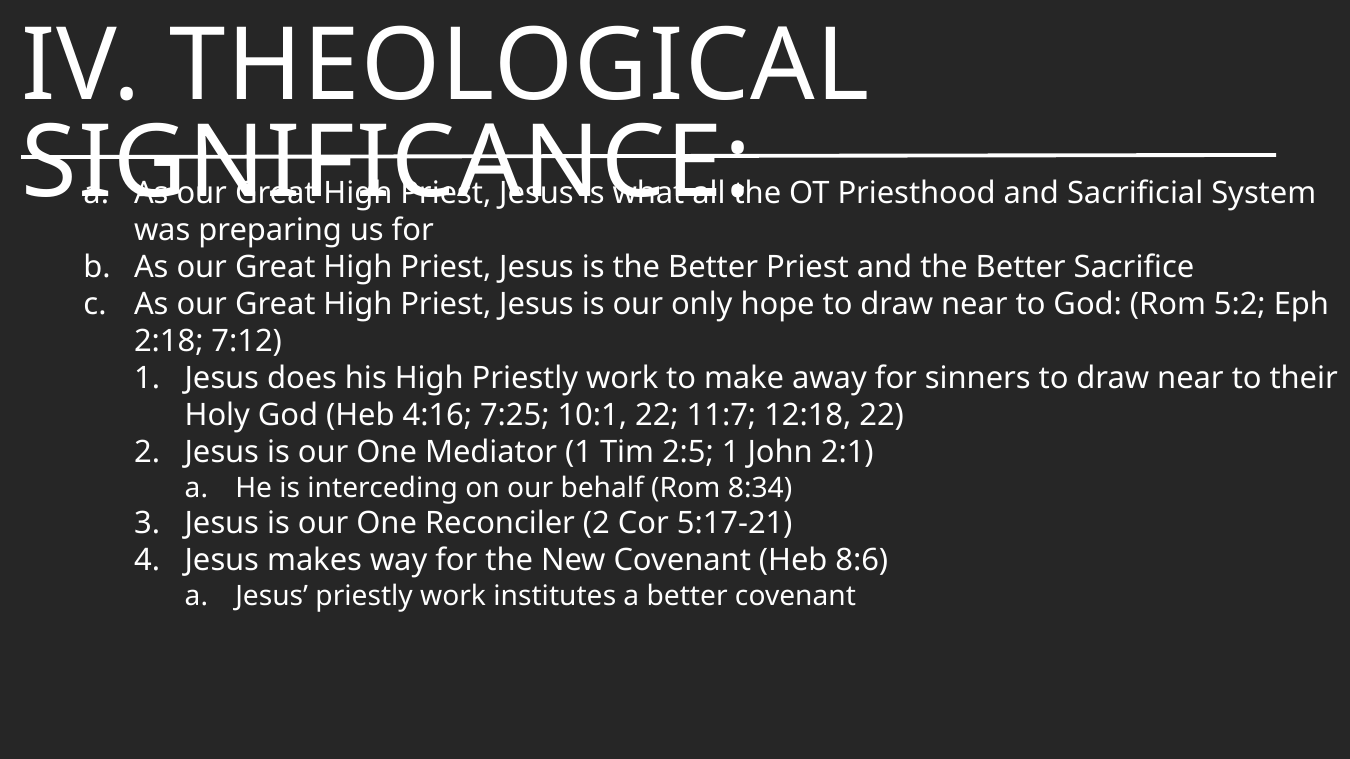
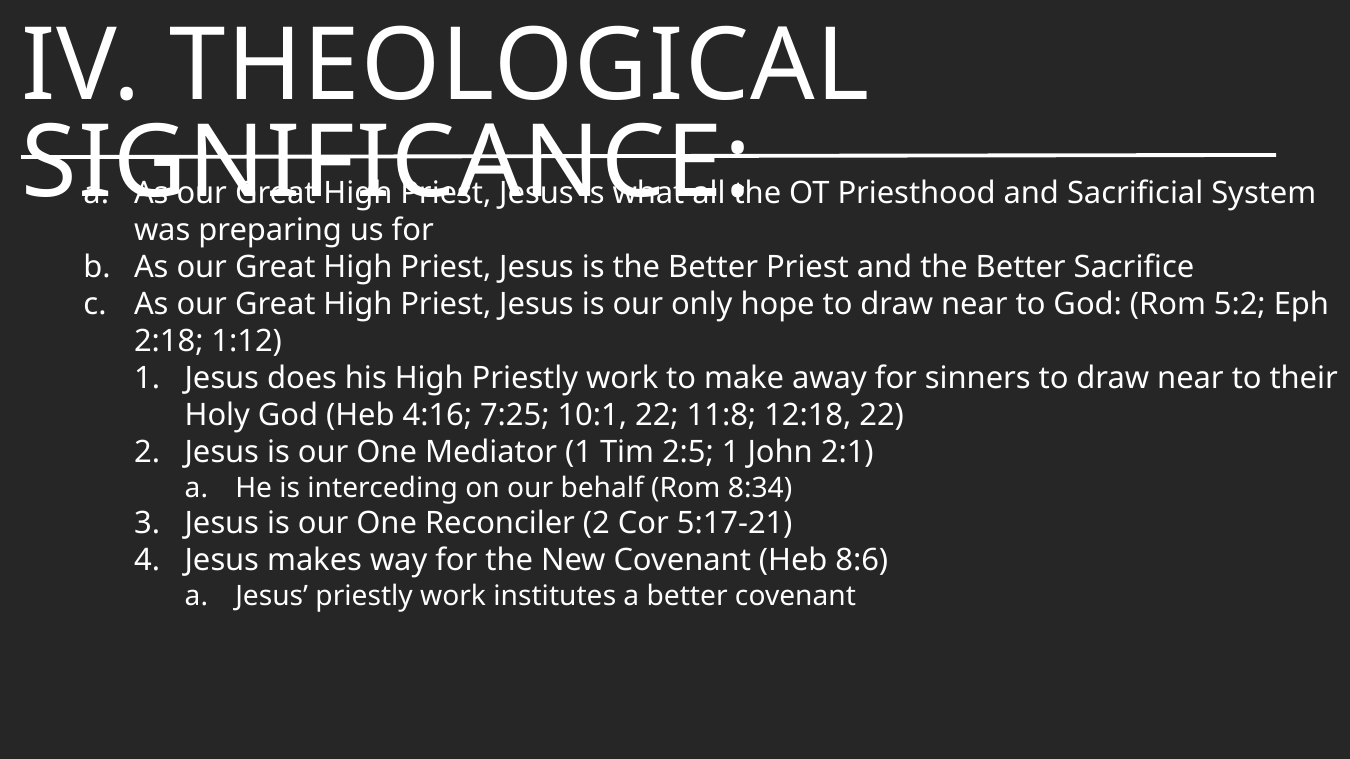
7:12: 7:12 -> 1:12
11:7: 11:7 -> 11:8
